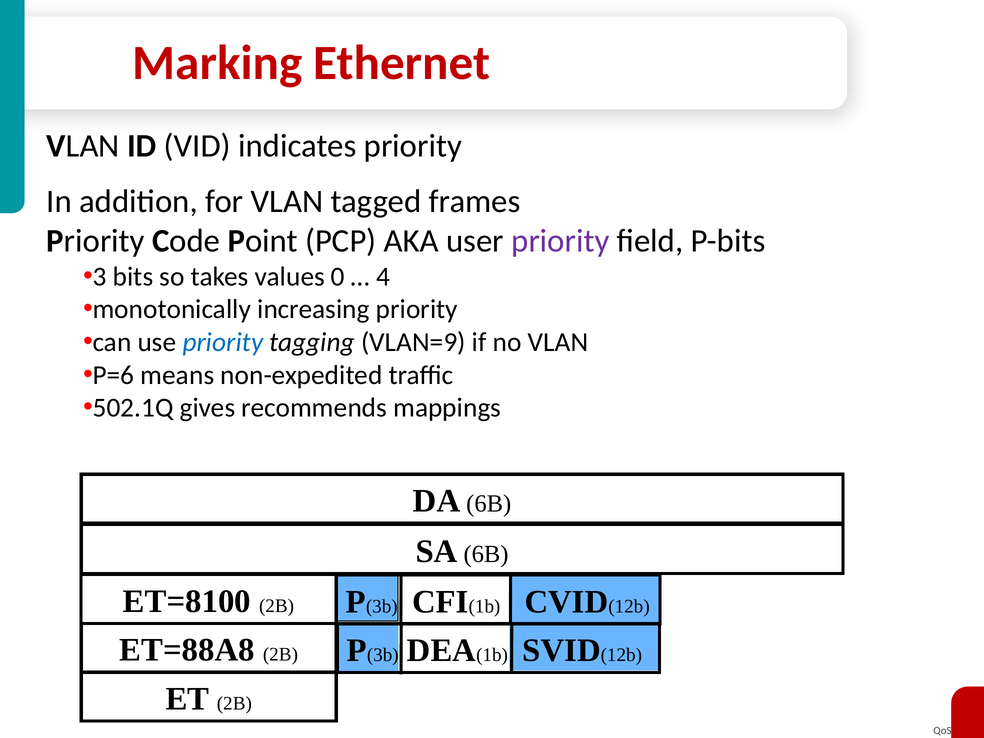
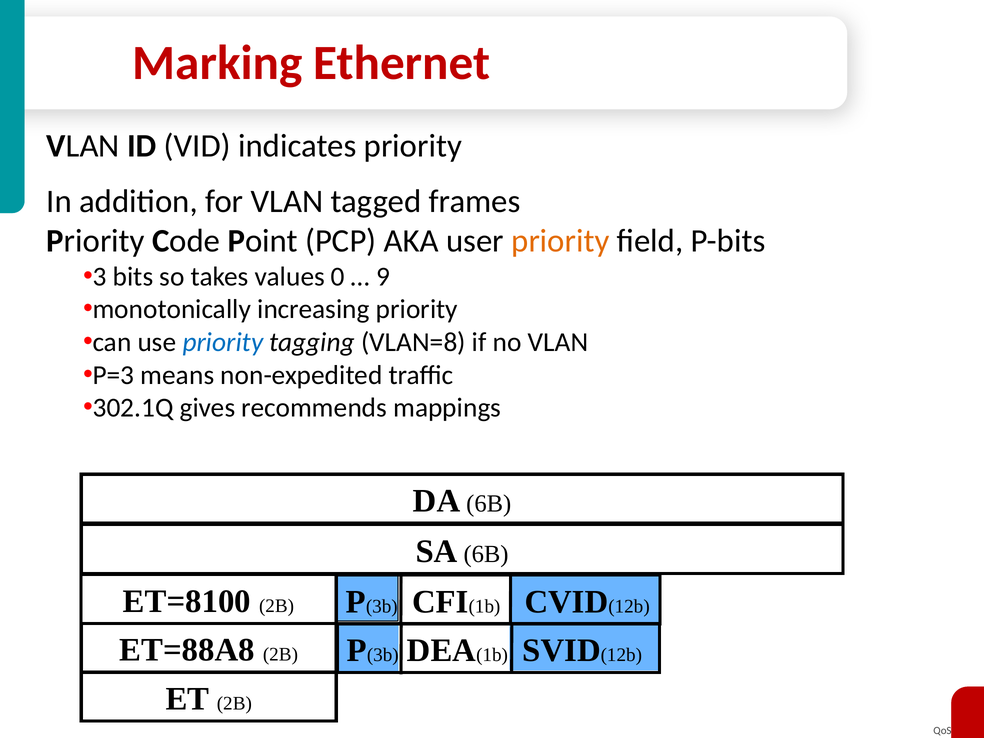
priority at (560, 241) colour: purple -> orange
4: 4 -> 9
VLAN=9: VLAN=9 -> VLAN=8
P=6: P=6 -> P=3
502.1Q: 502.1Q -> 302.1Q
